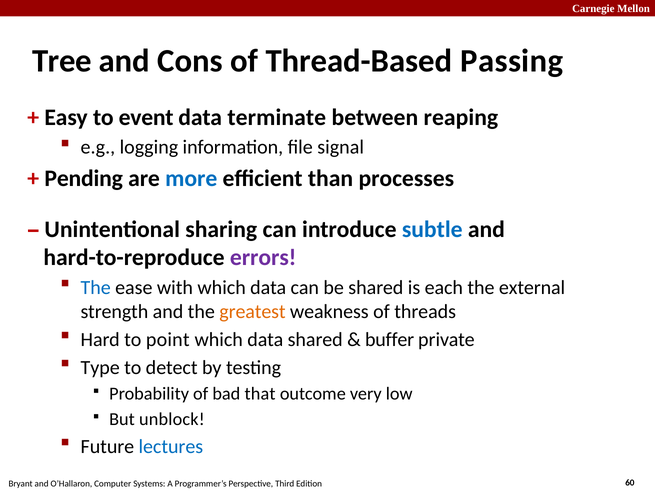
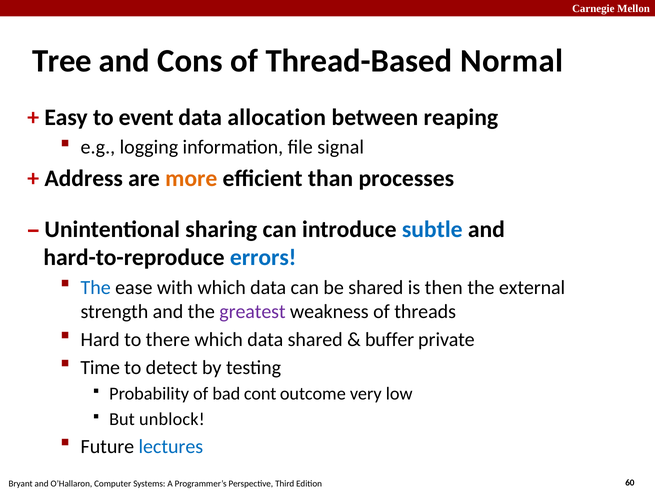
Passing: Passing -> Normal
terminate: terminate -> allocation
Pending: Pending -> Address
more colour: blue -> orange
errors colour: purple -> blue
each: each -> then
greatest colour: orange -> purple
point: point -> there
Type: Type -> Time
that: that -> cont
